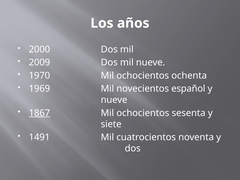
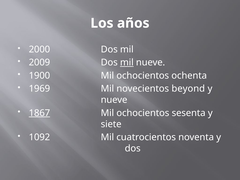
mil at (127, 63) underline: none -> present
1970: 1970 -> 1900
español: español -> beyond
1491: 1491 -> 1092
